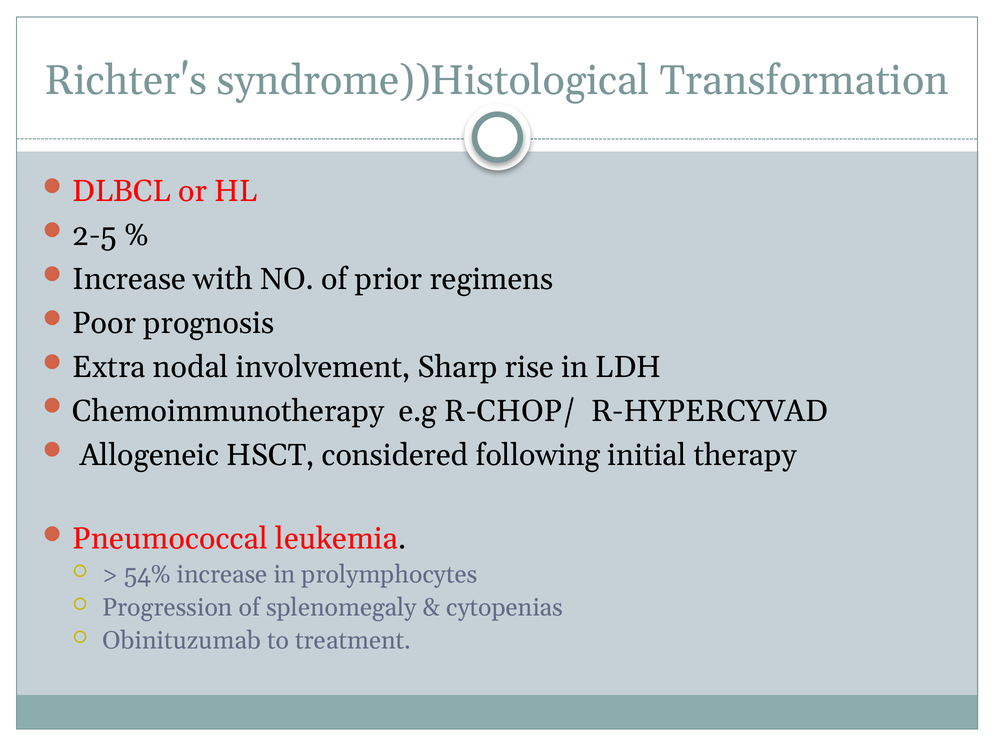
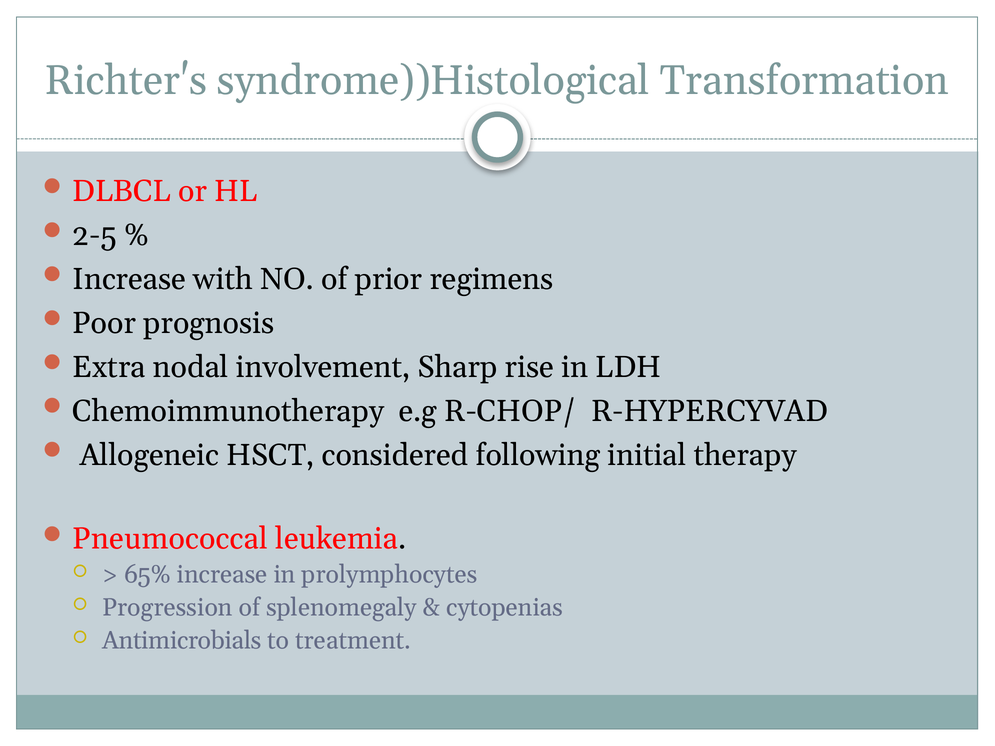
54%: 54% -> 65%
Obinituzumab: Obinituzumab -> Antimicrobials
